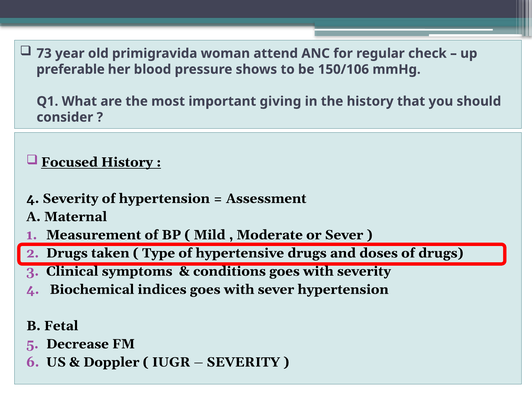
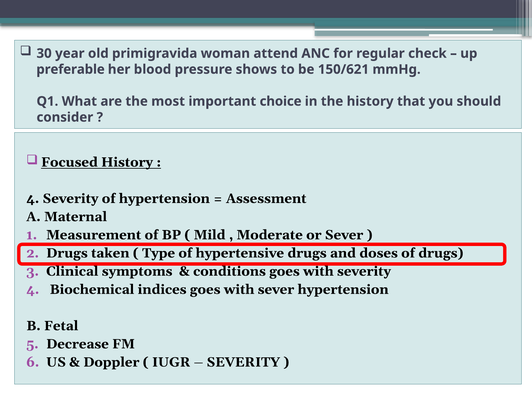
73: 73 -> 30
150/106: 150/106 -> 150/621
giving: giving -> choice
